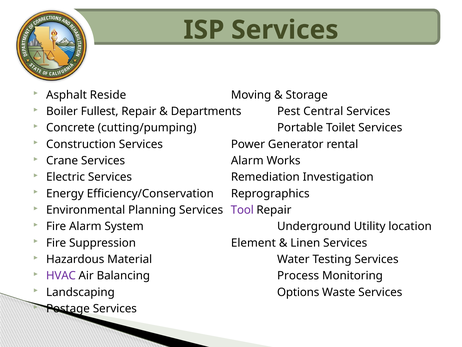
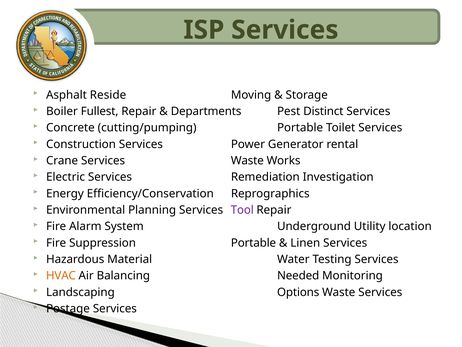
Central: Central -> Distinct
Services Alarm: Alarm -> Waste
Suppression Element: Element -> Portable
HVAC colour: purple -> orange
Process: Process -> Needed
